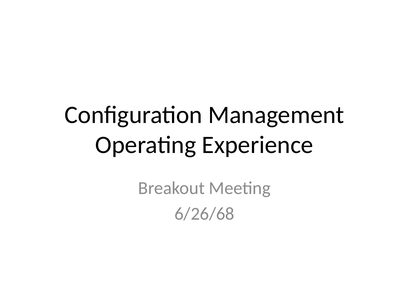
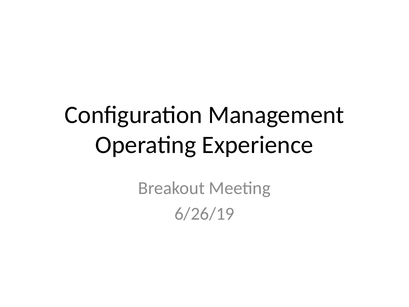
6/26/68: 6/26/68 -> 6/26/19
